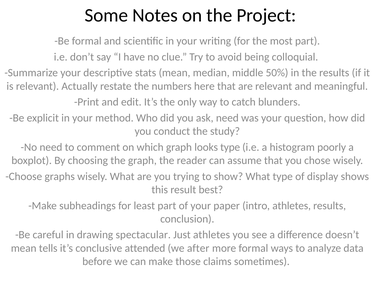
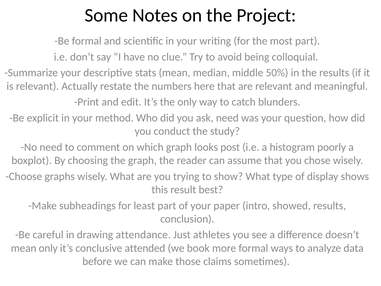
looks type: type -> post
intro athletes: athletes -> showed
spectacular: spectacular -> attendance
mean tells: tells -> only
after: after -> book
